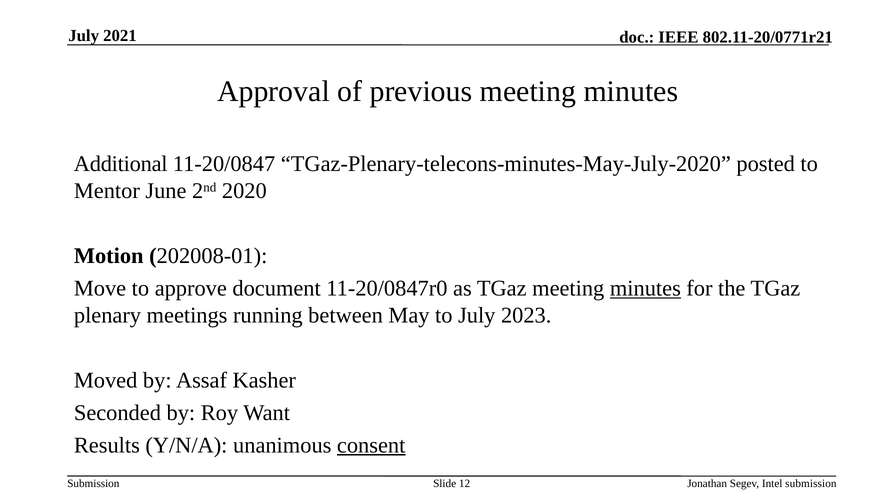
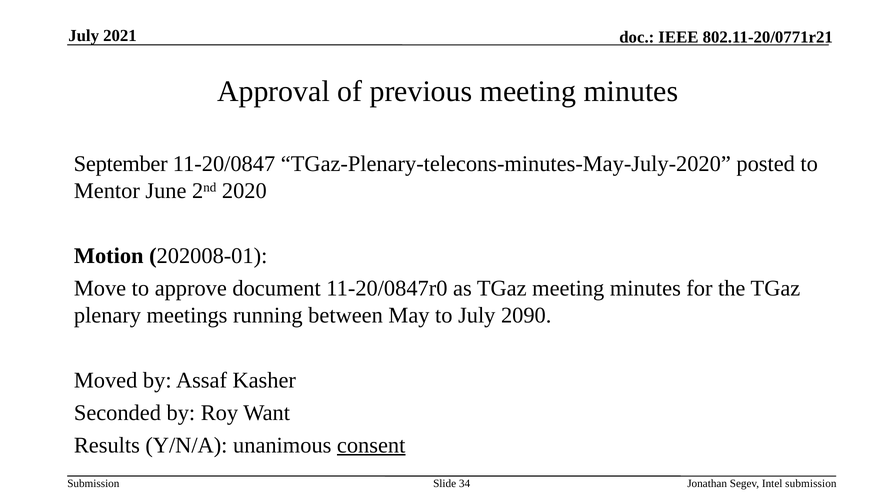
Additional: Additional -> September
minutes at (645, 288) underline: present -> none
2023: 2023 -> 2090
12: 12 -> 34
